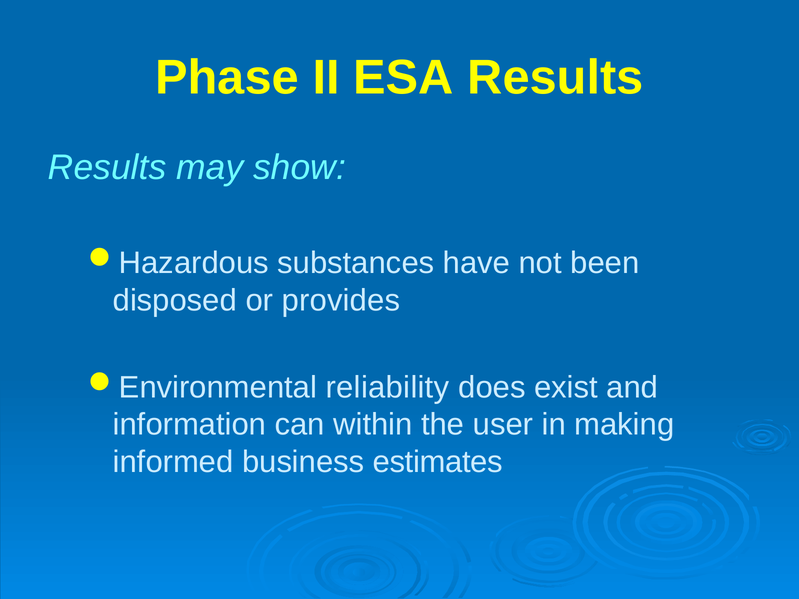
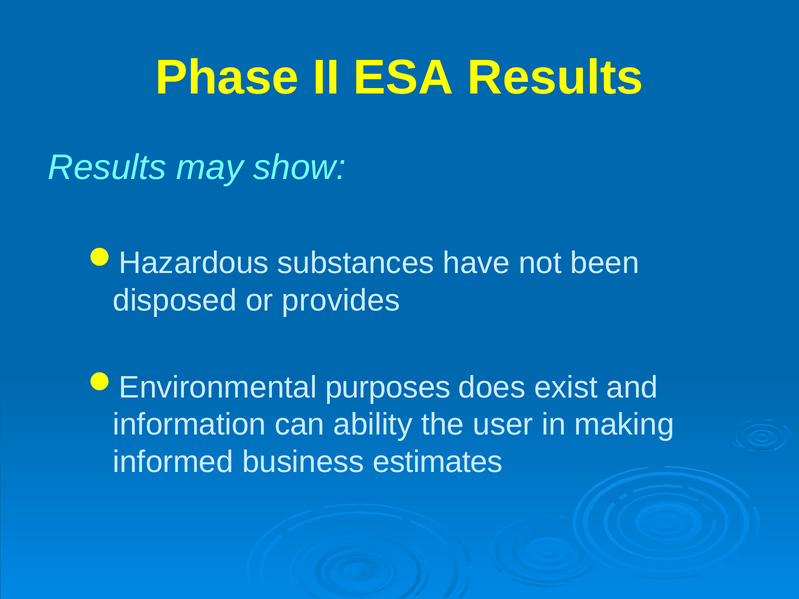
reliability: reliability -> purposes
within: within -> ability
